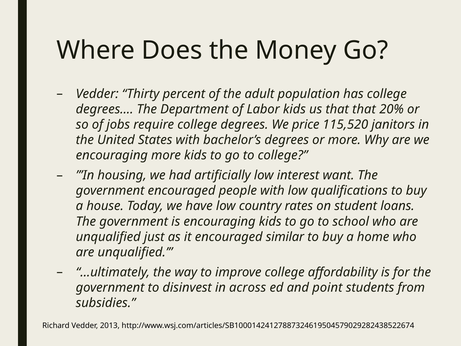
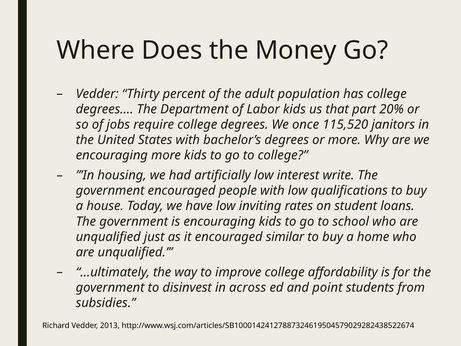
that that: that -> part
price: price -> once
want: want -> write
country: country -> inviting
